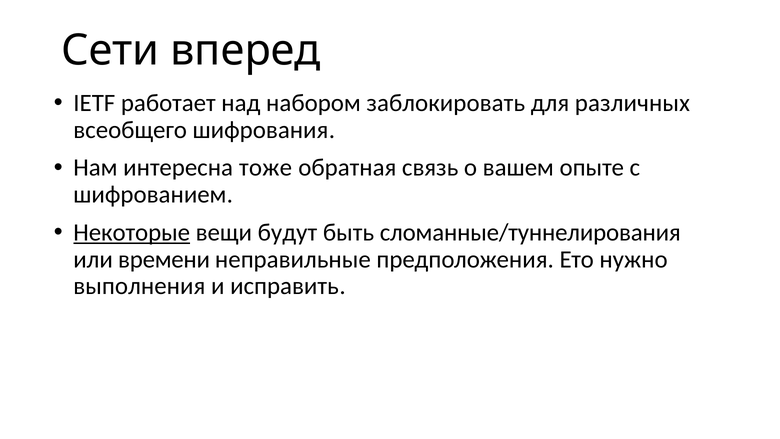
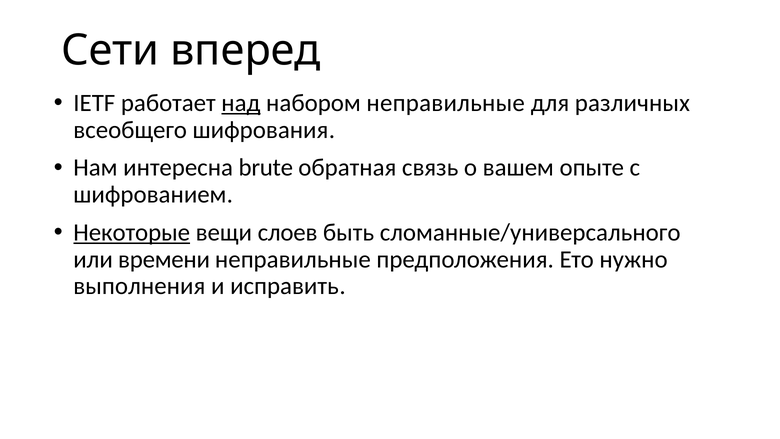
над underline: none -> present
набором заблокировать: заблокировать -> неправильные
тоже: тоже -> brute
будут: будут -> слоев
сломанные/туннелирования: сломанные/туннелирования -> сломанные/универсального
